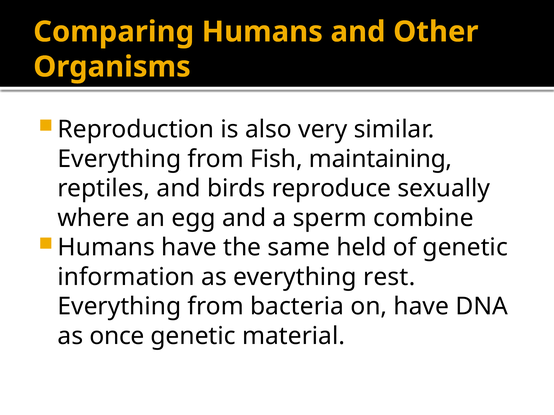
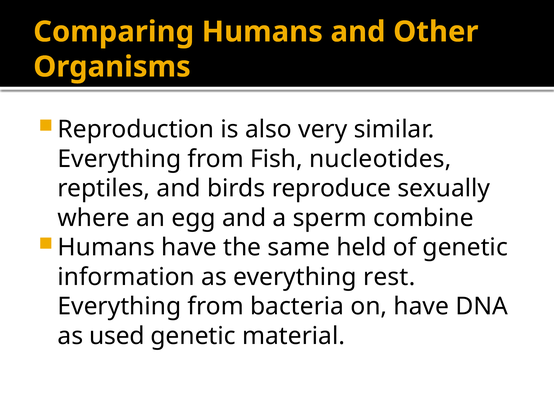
maintaining: maintaining -> nucleotides
once: once -> used
